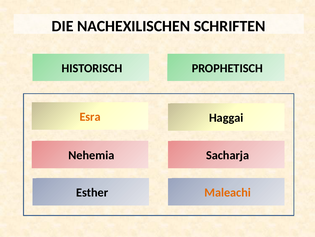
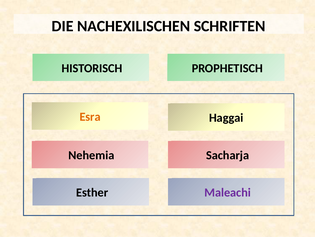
Maleachi colour: orange -> purple
